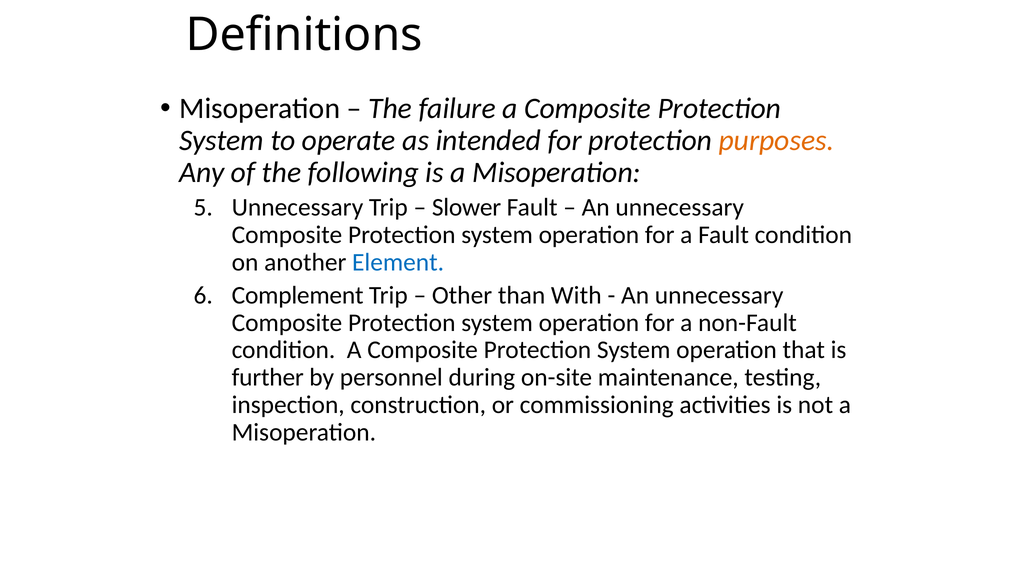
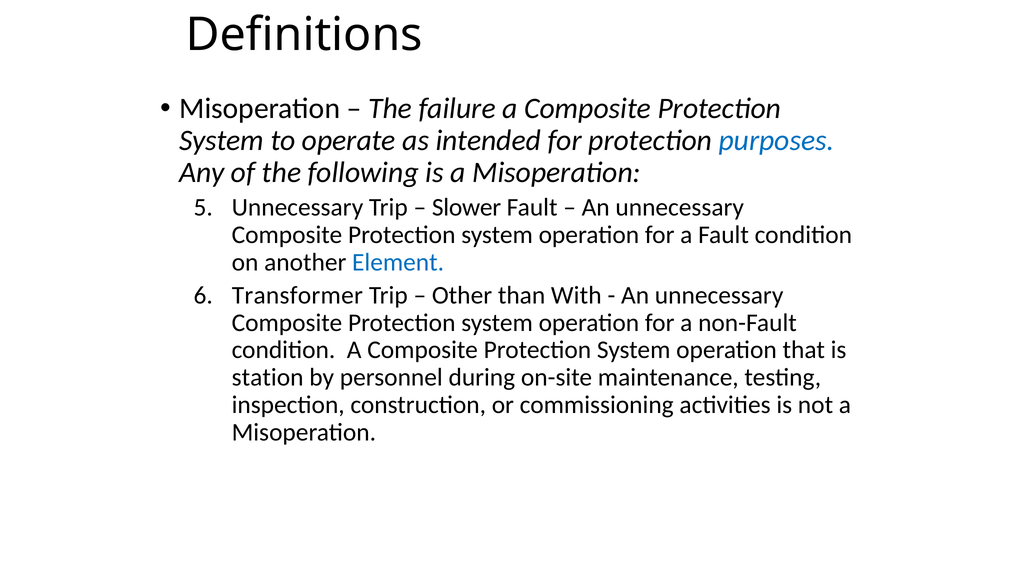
purposes colour: orange -> blue
Complement: Complement -> Transformer
further: further -> station
